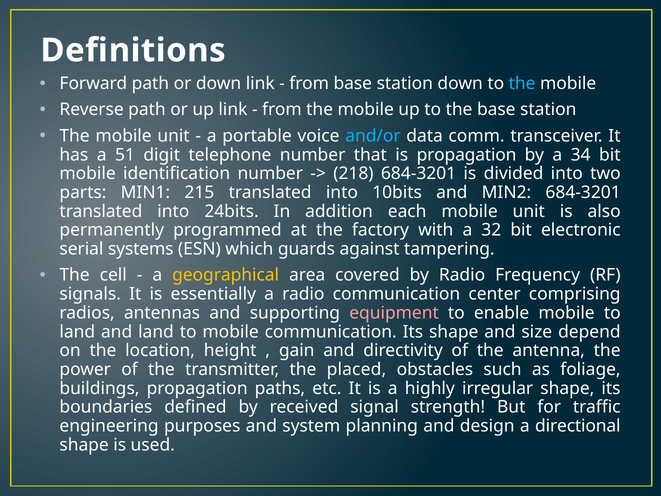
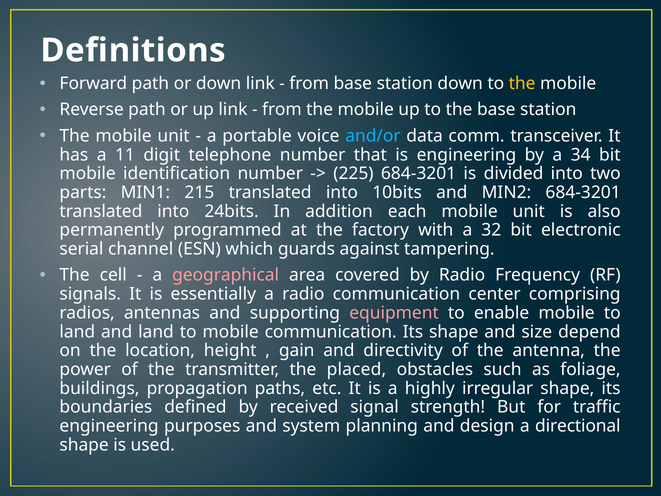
the at (522, 84) colour: light blue -> yellow
51: 51 -> 11
is propagation: propagation -> engineering
218: 218 -> 225
systems: systems -> channel
geographical colour: yellow -> pink
